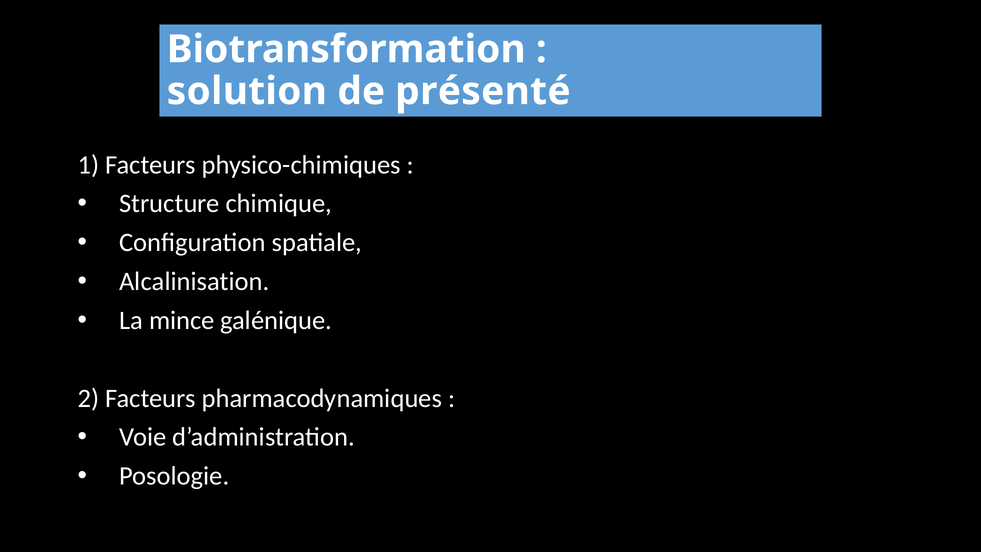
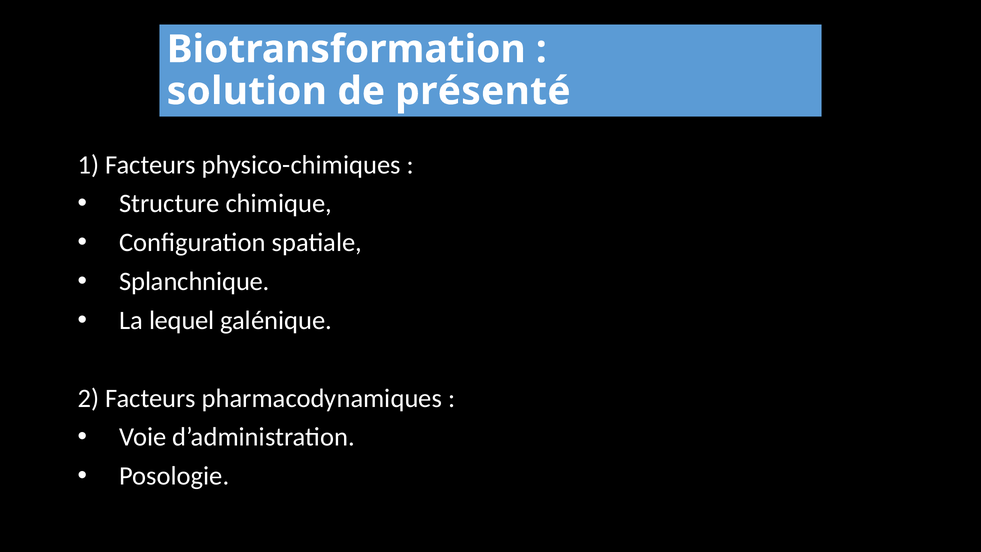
Alcalinisation: Alcalinisation -> Splanchnique
mince: mince -> lequel
